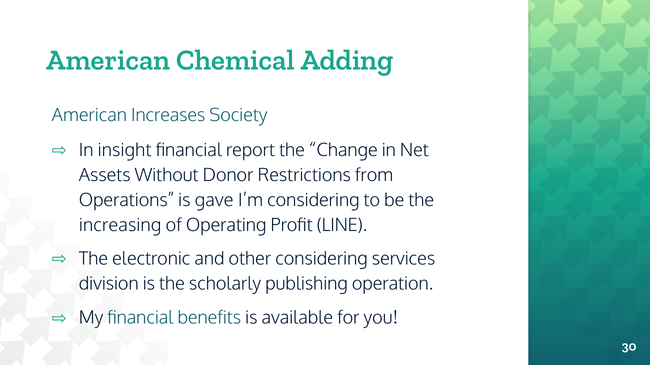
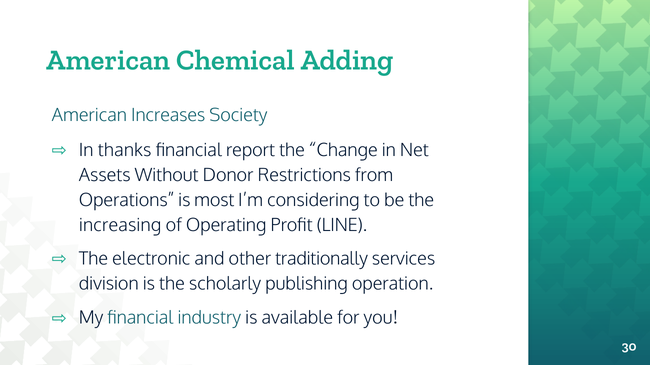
insight: insight -> thanks
gave: gave -> most
other considering: considering -> traditionally
benefits: benefits -> industry
